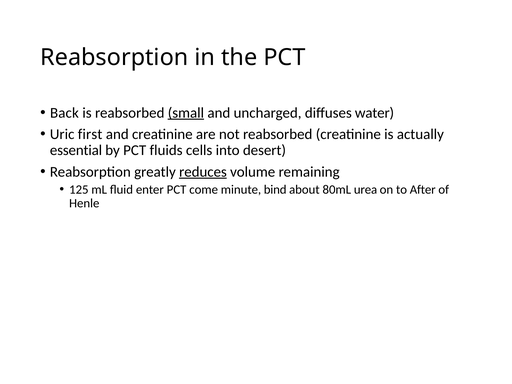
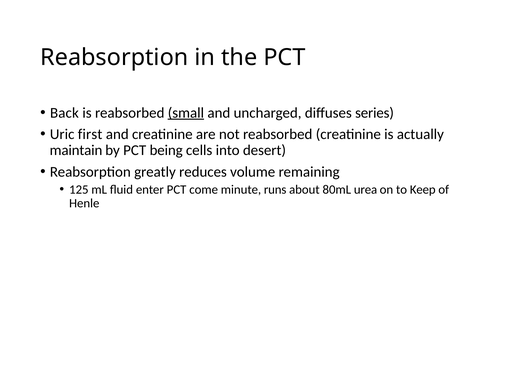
water: water -> series
essential: essential -> maintain
fluids: fluids -> being
reduces underline: present -> none
bind: bind -> runs
After: After -> Keep
